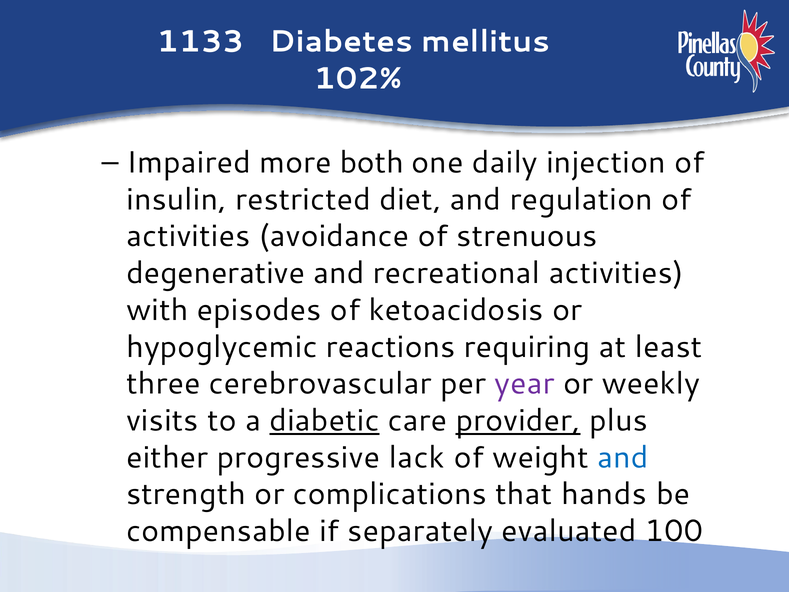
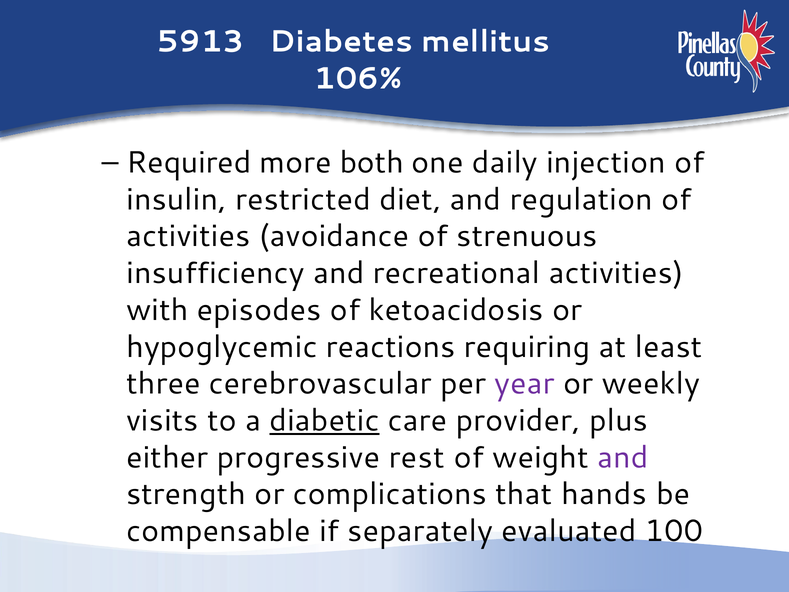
1133: 1133 -> 5913
102%: 102% -> 106%
Impaired: Impaired -> Required
degenerative: degenerative -> insufficiency
provider underline: present -> none
lack: lack -> rest
and at (623, 457) colour: blue -> purple
